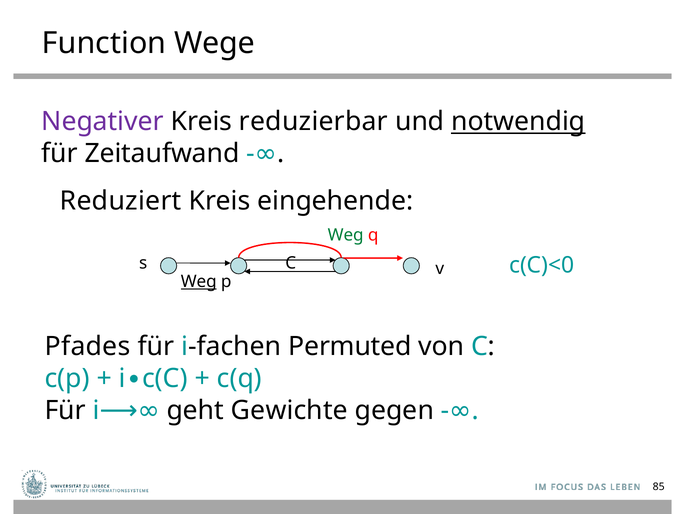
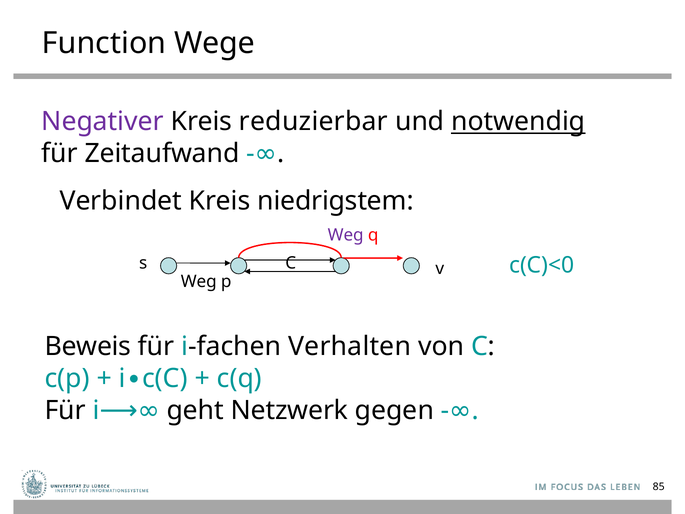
Reduziert: Reduziert -> Verbindet
eingehende: eingehende -> niedrigstem
Weg at (346, 235) colour: green -> purple
Weg at (199, 281) underline: present -> none
Pfades: Pfades -> Beweis
Permuted: Permuted -> Verhalten
Gewichte: Gewichte -> Netzwerk
